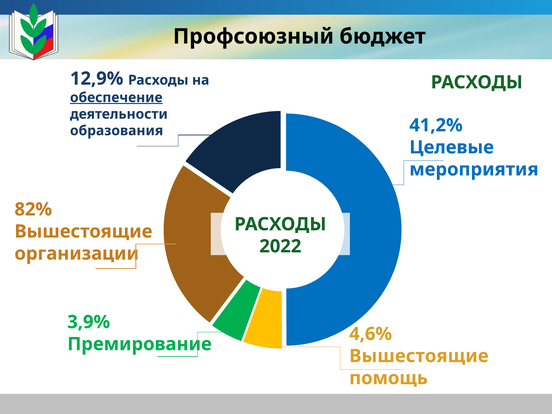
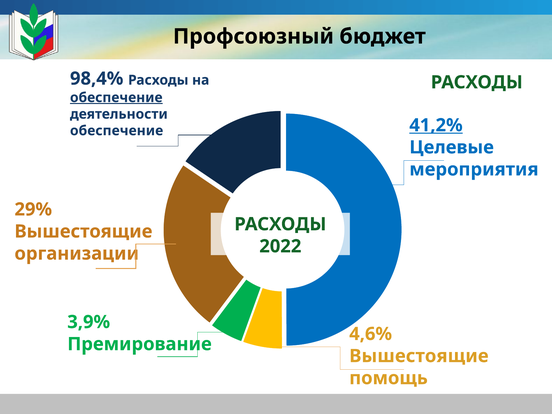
12,9%: 12,9% -> 98,4%
41,2% underline: none -> present
образования at (117, 131): образования -> обеспечение
82%: 82% -> 29%
